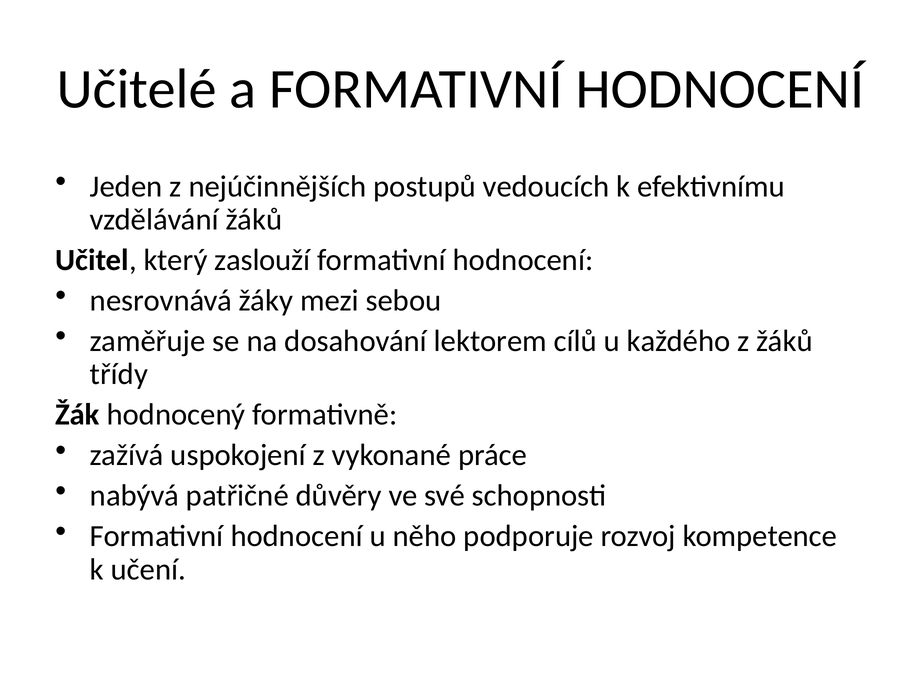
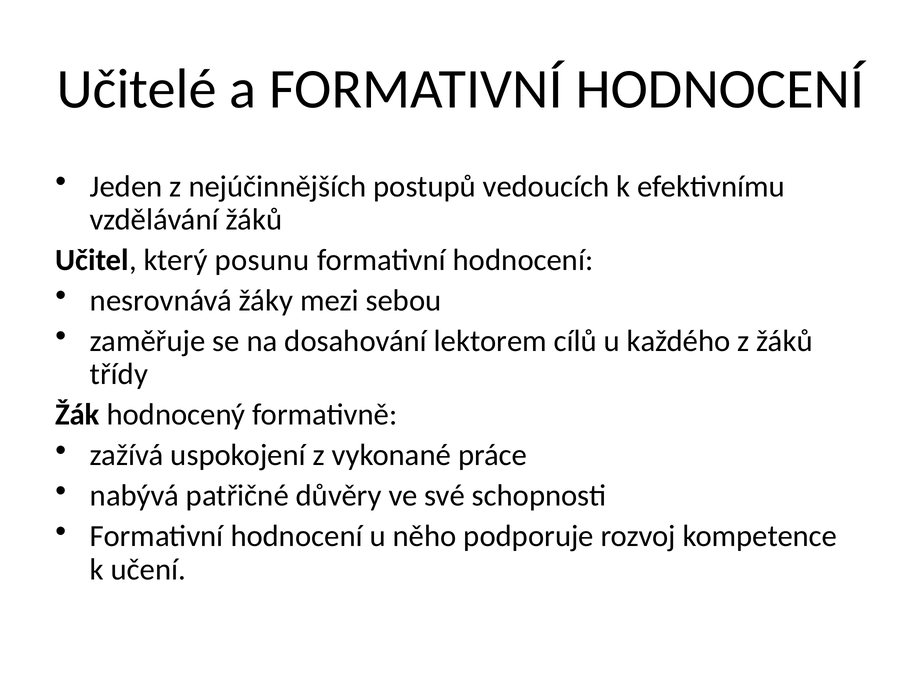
zaslouží: zaslouží -> posunu
